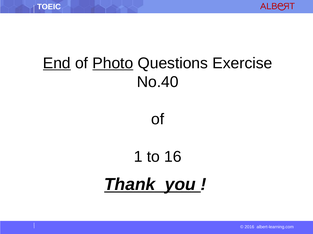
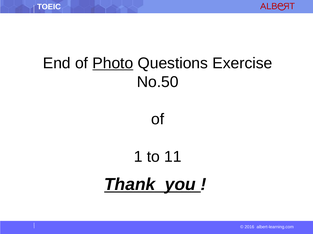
End underline: present -> none
No.40: No.40 -> No.50
16: 16 -> 11
